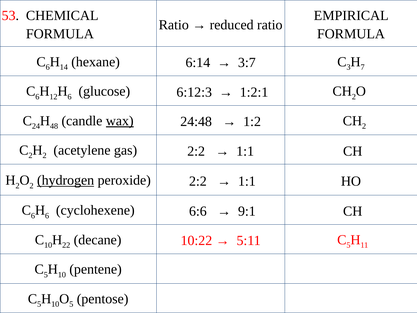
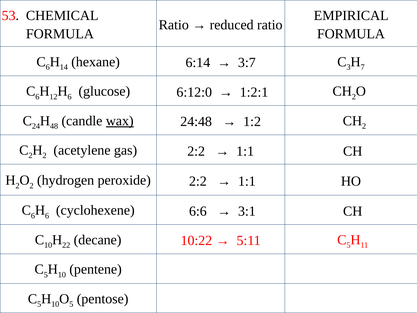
6:12:3: 6:12:3 -> 6:12:0
hydrogen underline: present -> none
9:1: 9:1 -> 3:1
